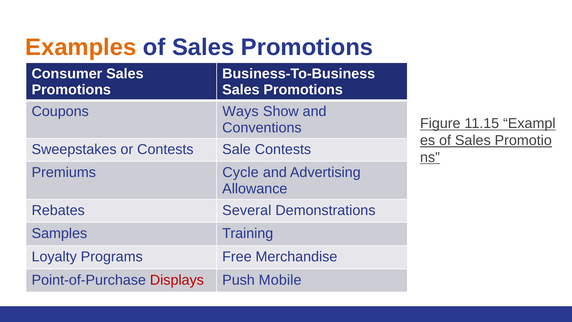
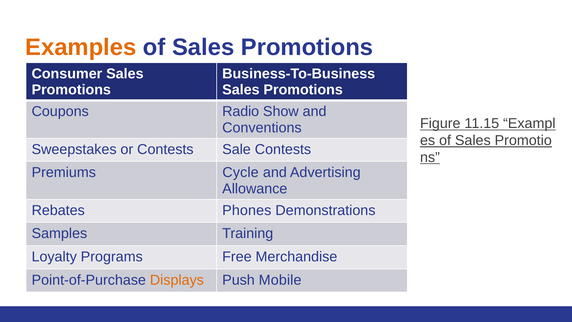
Ways: Ways -> Radio
Several: Several -> Phones
Displays colour: red -> orange
